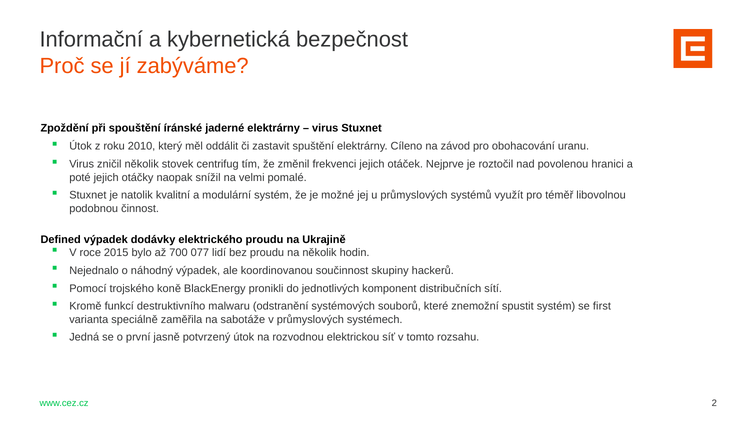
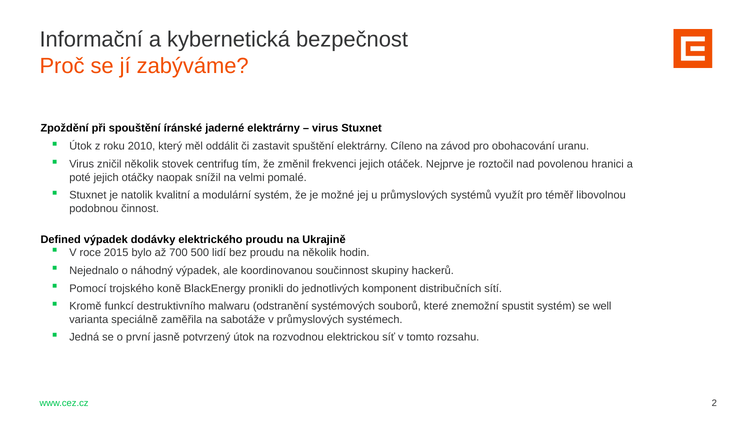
077: 077 -> 500
first: first -> well
